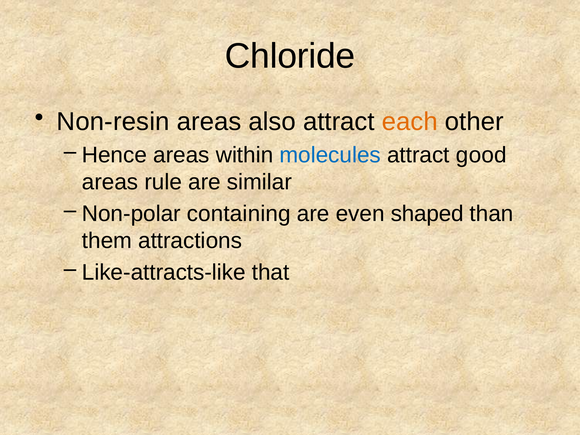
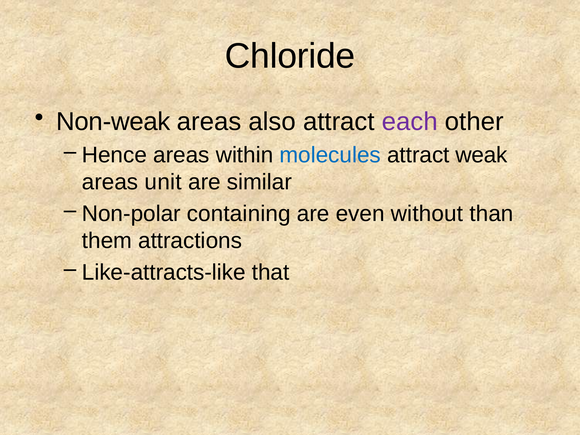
Non-resin: Non-resin -> Non-weak
each colour: orange -> purple
good: good -> weak
rule: rule -> unit
shaped: shaped -> without
